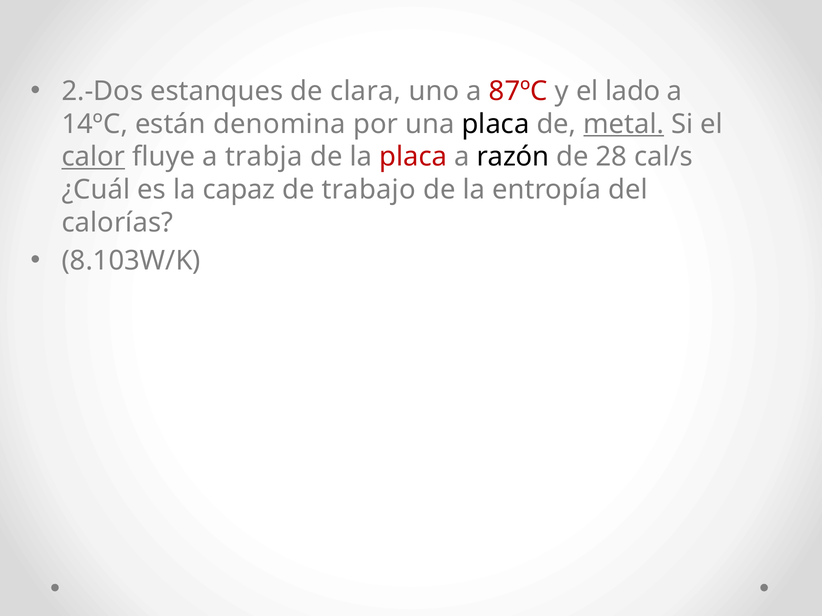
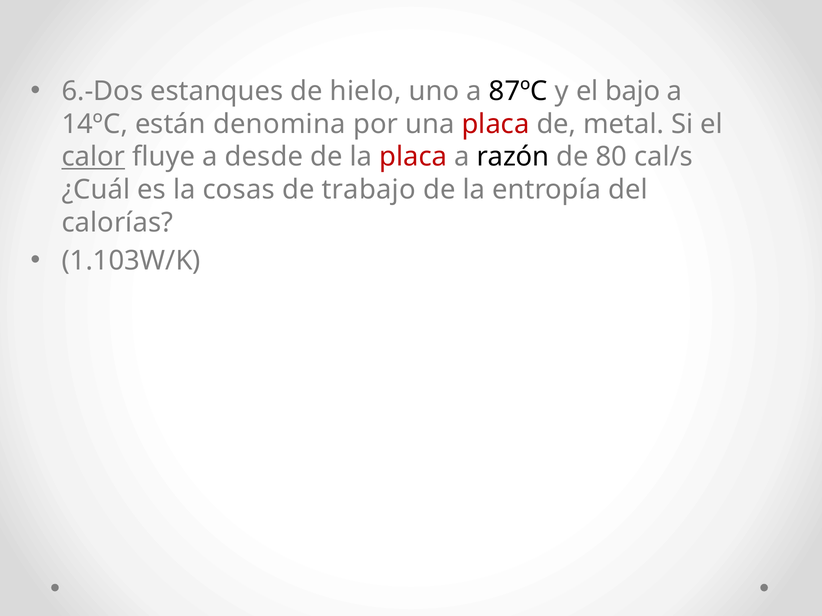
2.-Dos: 2.-Dos -> 6.-Dos
clara: clara -> hielo
87ºC colour: red -> black
lado: lado -> bajo
placa at (496, 124) colour: black -> red
metal underline: present -> none
trabja: trabja -> desde
28: 28 -> 80
capaz: capaz -> cosas
8.103W/K: 8.103W/K -> 1.103W/K
